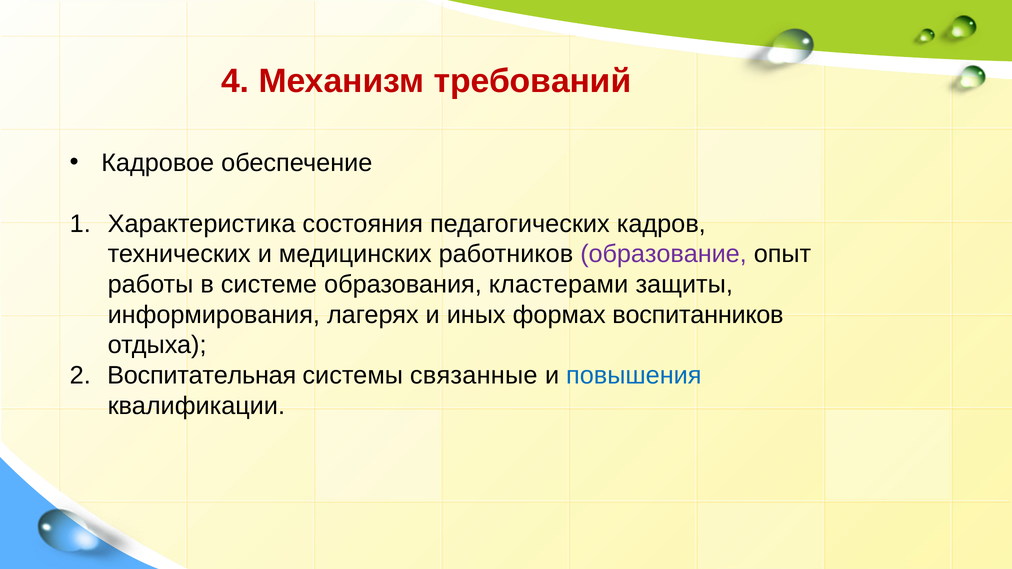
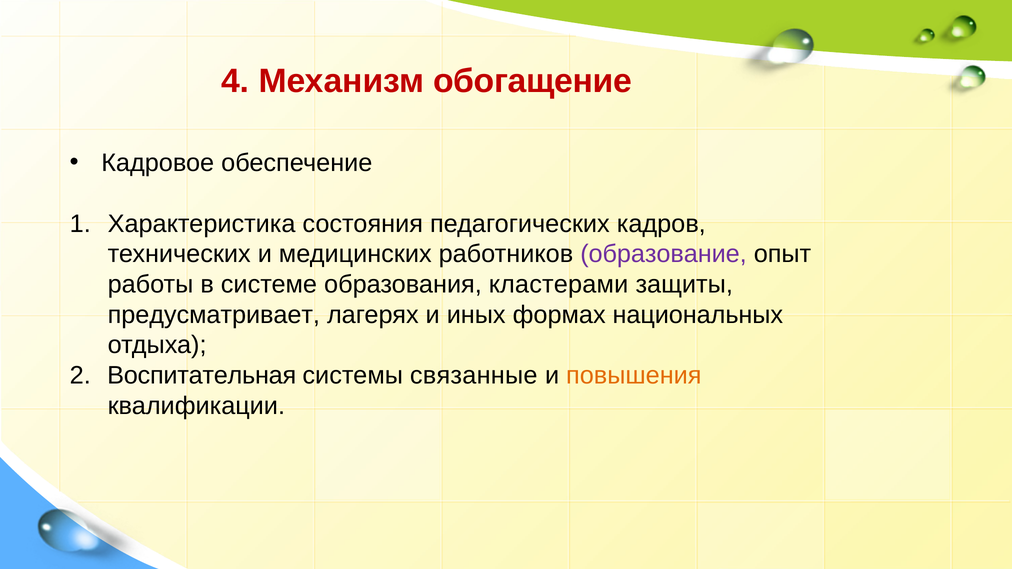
требований: требований -> обогащение
информирования: информирования -> предусматривает
воспитанников: воспитанников -> национальных
повышения colour: blue -> orange
